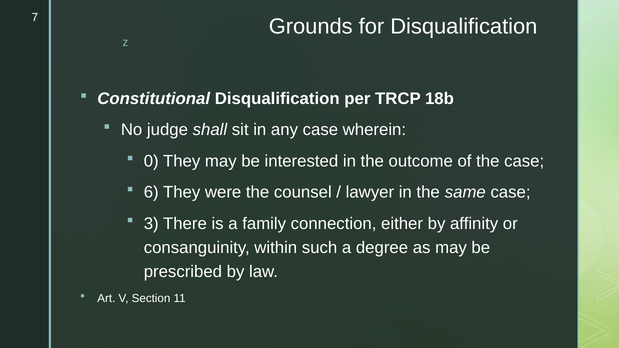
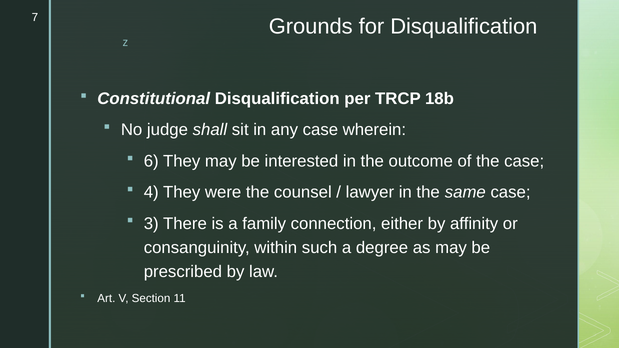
0: 0 -> 6
6: 6 -> 4
